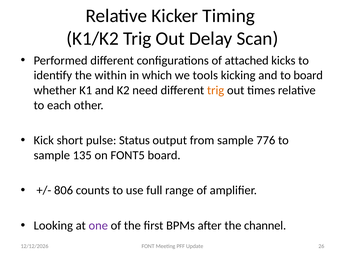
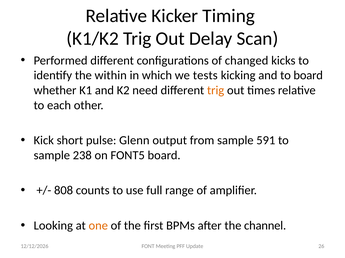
attached: attached -> changed
tools: tools -> tests
Status: Status -> Glenn
776: 776 -> 591
135: 135 -> 238
806: 806 -> 808
one colour: purple -> orange
